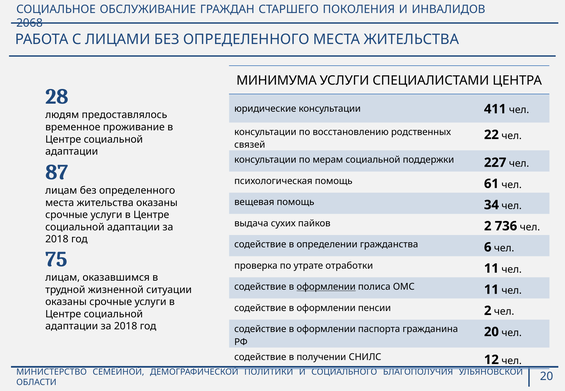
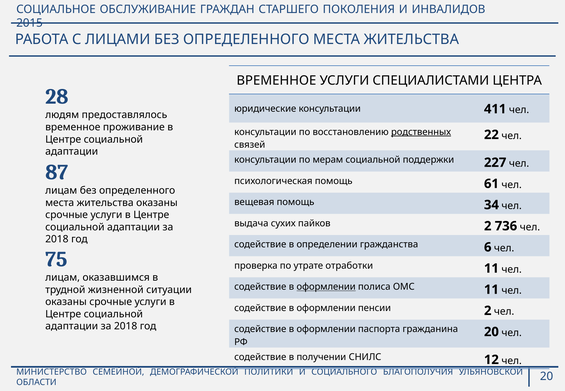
2068: 2068 -> 2015
МИНИМУМА at (277, 81): МИНИМУМА -> ВРЕМЕННОЕ
родственных underline: none -> present
